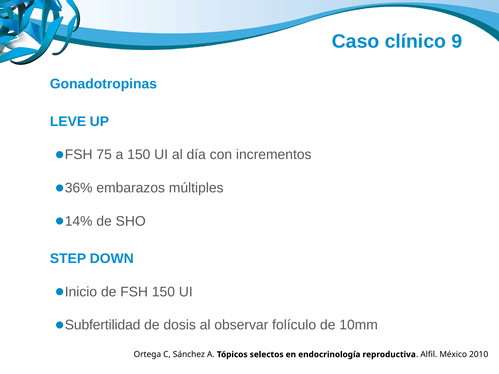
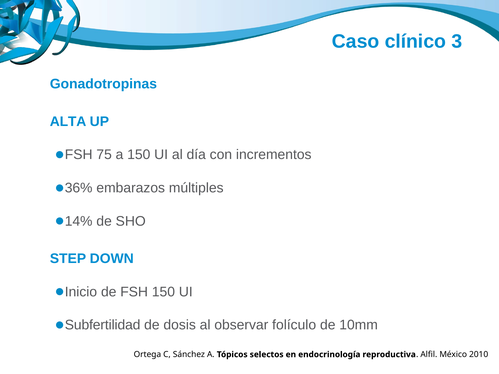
9: 9 -> 3
LEVE: LEVE -> ALTA
